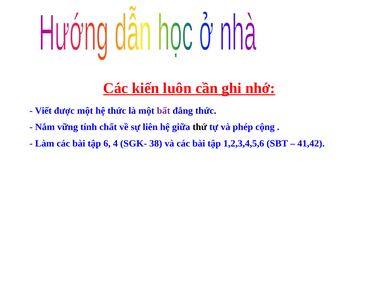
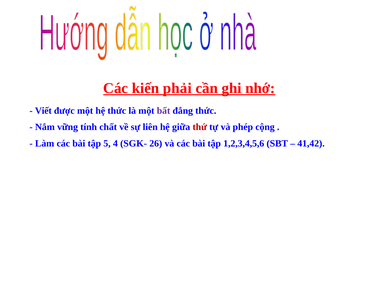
luôn: luôn -> phải
thứ colour: black -> red
6: 6 -> 5
38: 38 -> 26
